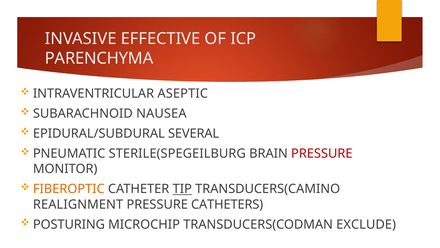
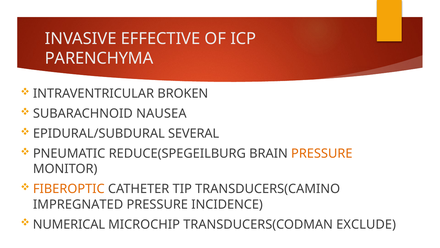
ASEPTIC: ASEPTIC -> BROKEN
STERILE(SPEGEILBURG: STERILE(SPEGEILBURG -> REDUCE(SPEGEILBURG
PRESSURE at (322, 153) colour: red -> orange
TIP underline: present -> none
REALIGNMENT: REALIGNMENT -> IMPREGNATED
CATHETERS: CATHETERS -> INCIDENCE
POSTURING: POSTURING -> NUMERICAL
